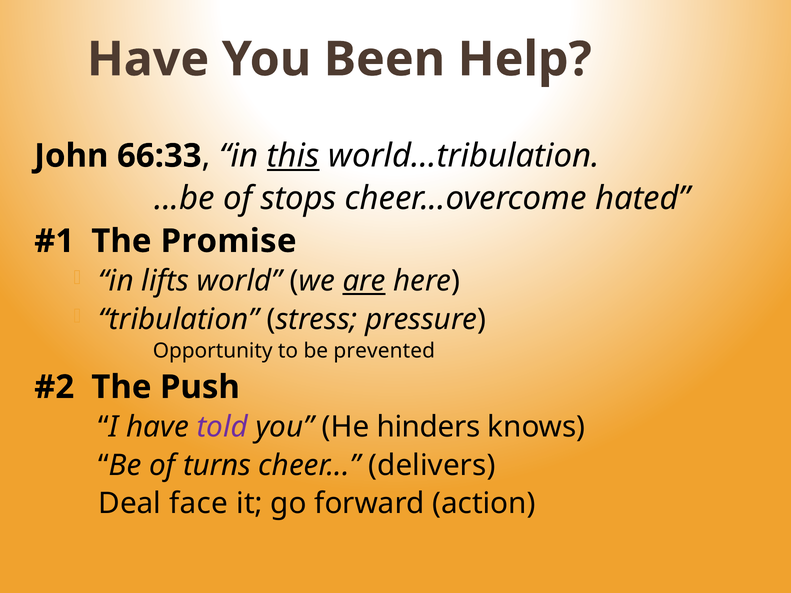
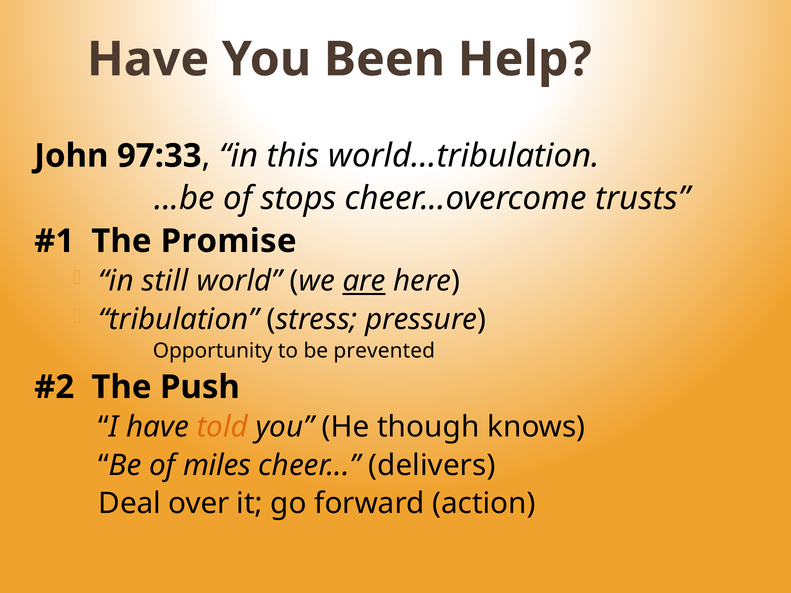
66:33: 66:33 -> 97:33
this underline: present -> none
hated: hated -> trusts
lifts: lifts -> still
told colour: purple -> orange
hinders: hinders -> though
turns: turns -> miles
face: face -> over
